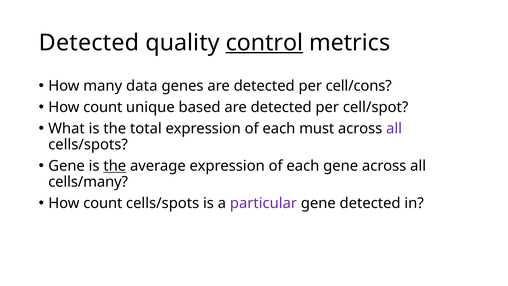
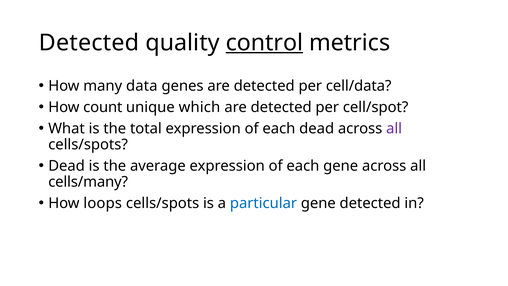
cell/cons: cell/cons -> cell/data
based: based -> which
each must: must -> dead
Gene at (67, 166): Gene -> Dead
the at (115, 166) underline: present -> none
count at (103, 203): count -> loops
particular colour: purple -> blue
